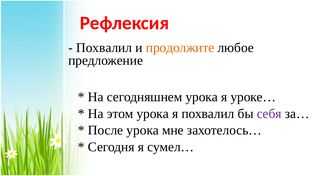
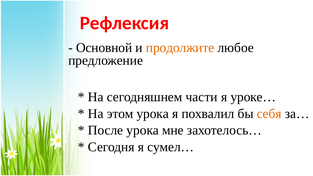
Похвалил at (104, 48): Похвалил -> Основной
сегодняшнем урока: урока -> части
себя colour: purple -> orange
